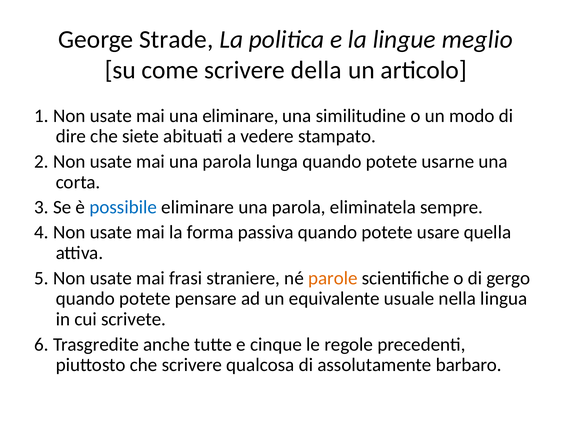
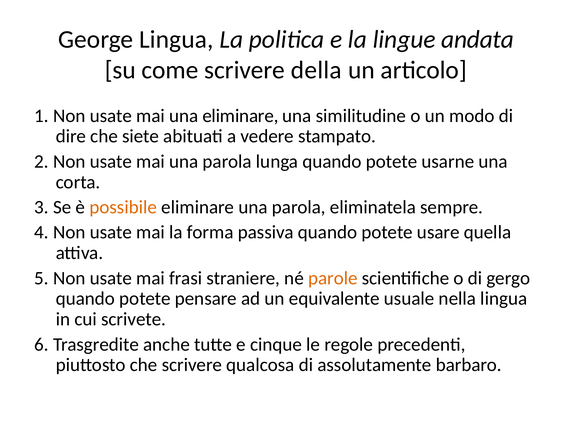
George Strade: Strade -> Lingua
meglio: meglio -> andata
possibile colour: blue -> orange
